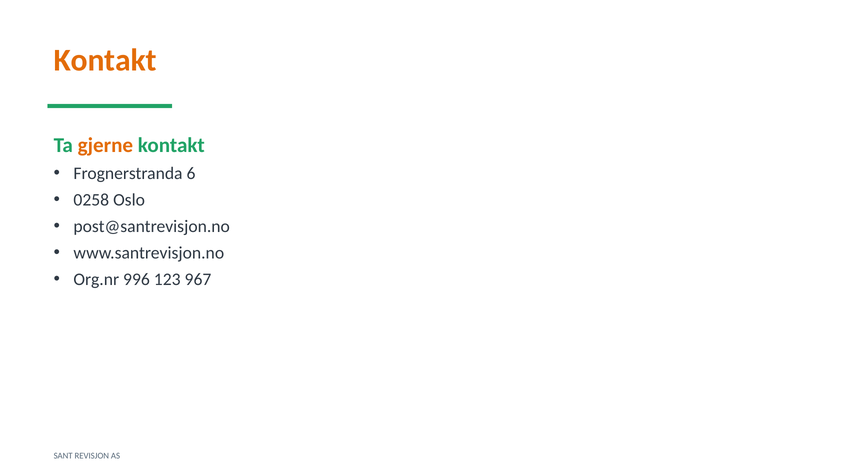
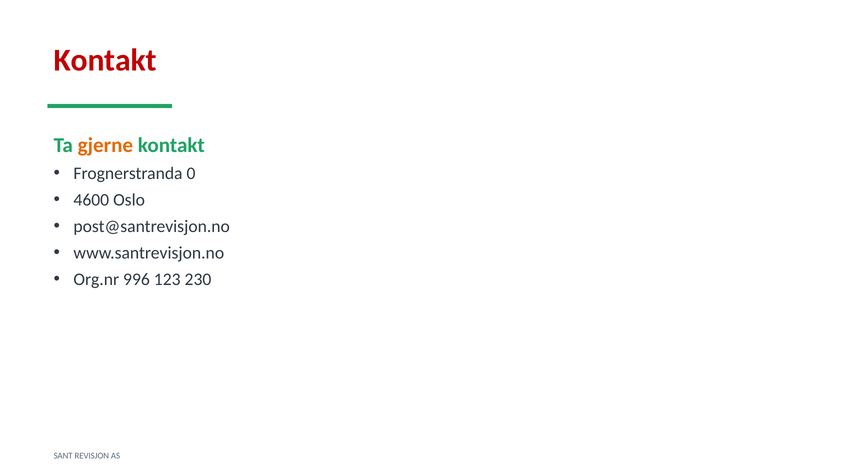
Kontakt at (105, 60) colour: orange -> red
6: 6 -> 0
0258: 0258 -> 4600
967: 967 -> 230
